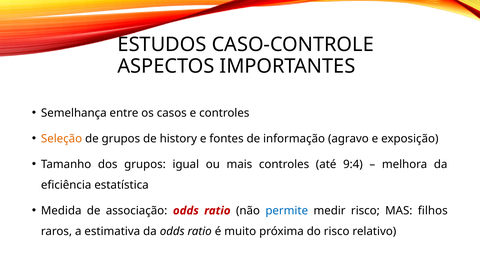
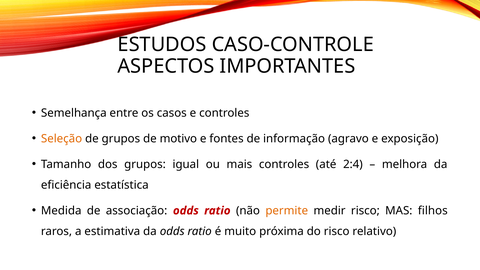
history: history -> motivo
9:4: 9:4 -> 2:4
permite colour: blue -> orange
